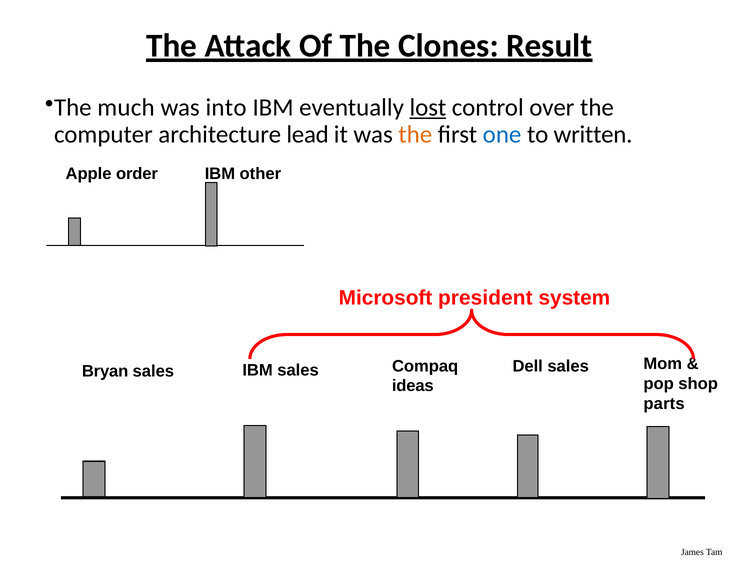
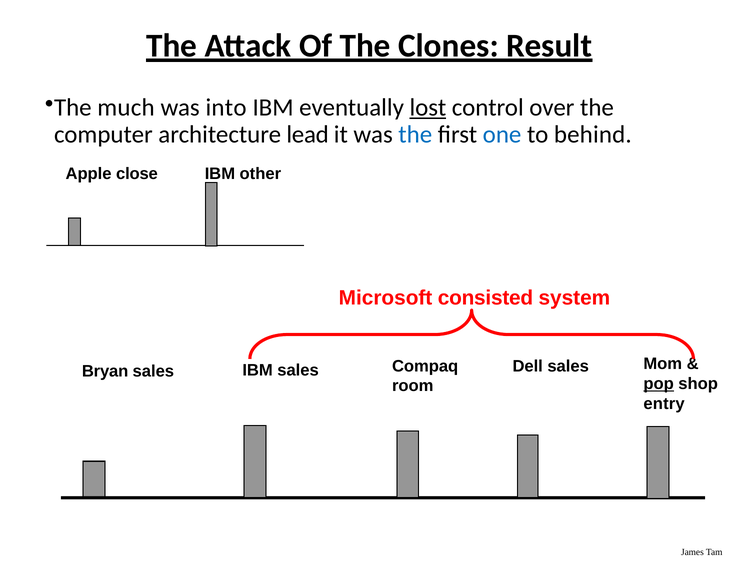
the at (415, 135) colour: orange -> blue
written: written -> behind
order: order -> close
president: president -> consisted
pop underline: none -> present
ideas: ideas -> room
parts: parts -> entry
